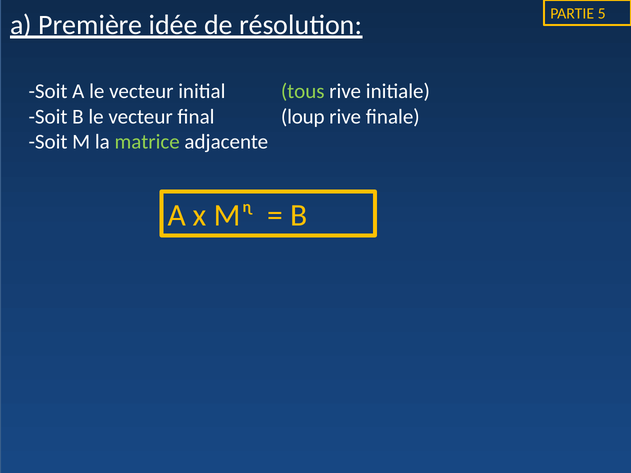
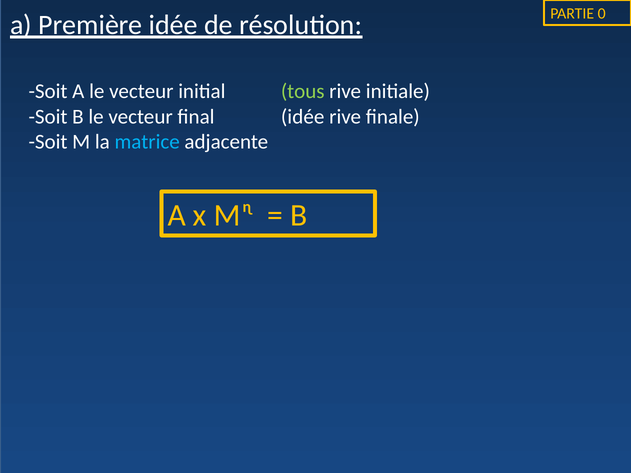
5: 5 -> 0
final loup: loup -> idée
matrice colour: light green -> light blue
